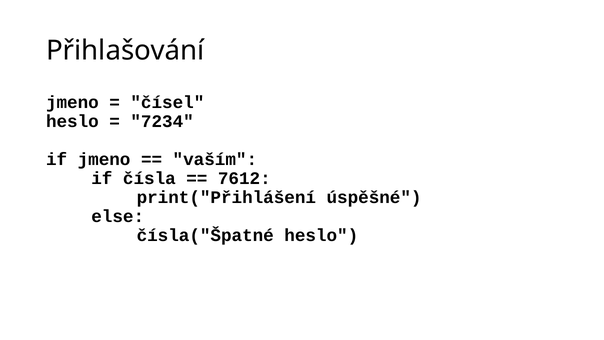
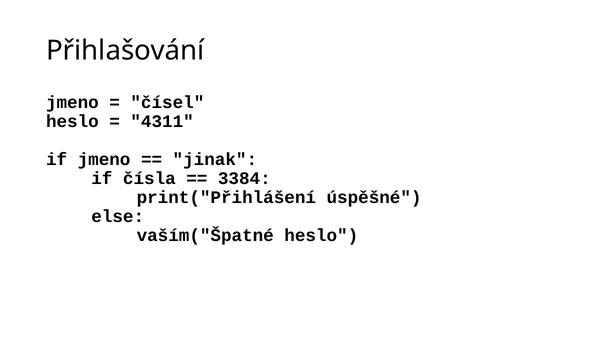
7234: 7234 -> 4311
vaším: vaším -> jinak
7612: 7612 -> 3384
čísla("Špatné: čísla("Špatné -> vaším("Špatné
